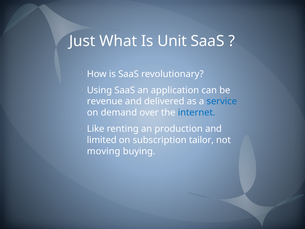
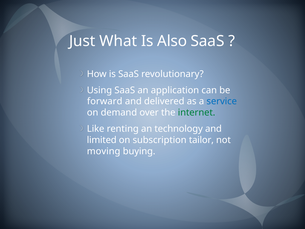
Unit: Unit -> Also
revenue: revenue -> forward
internet colour: blue -> green
production: production -> technology
